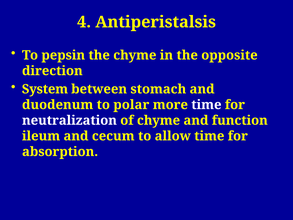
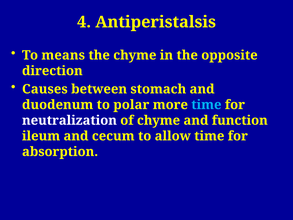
pepsin: pepsin -> means
System: System -> Causes
time at (206, 105) colour: white -> light blue
